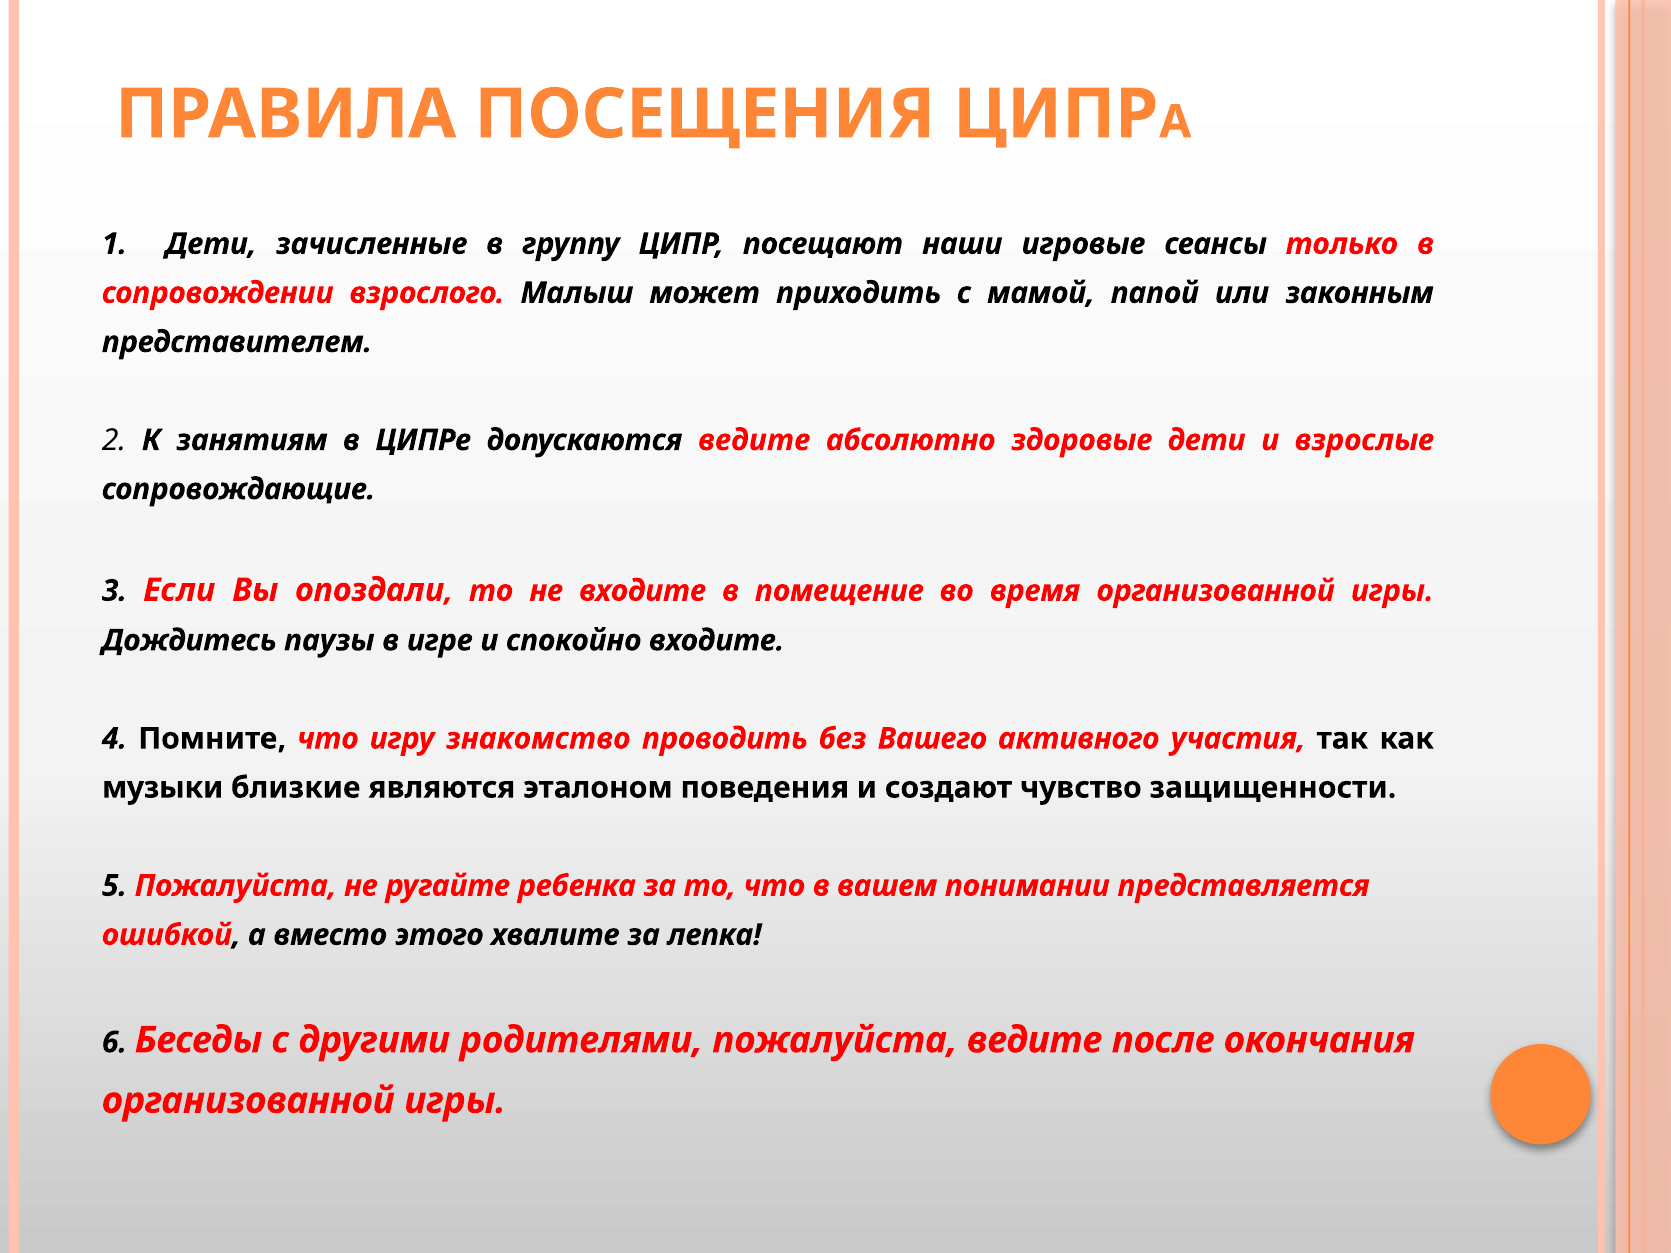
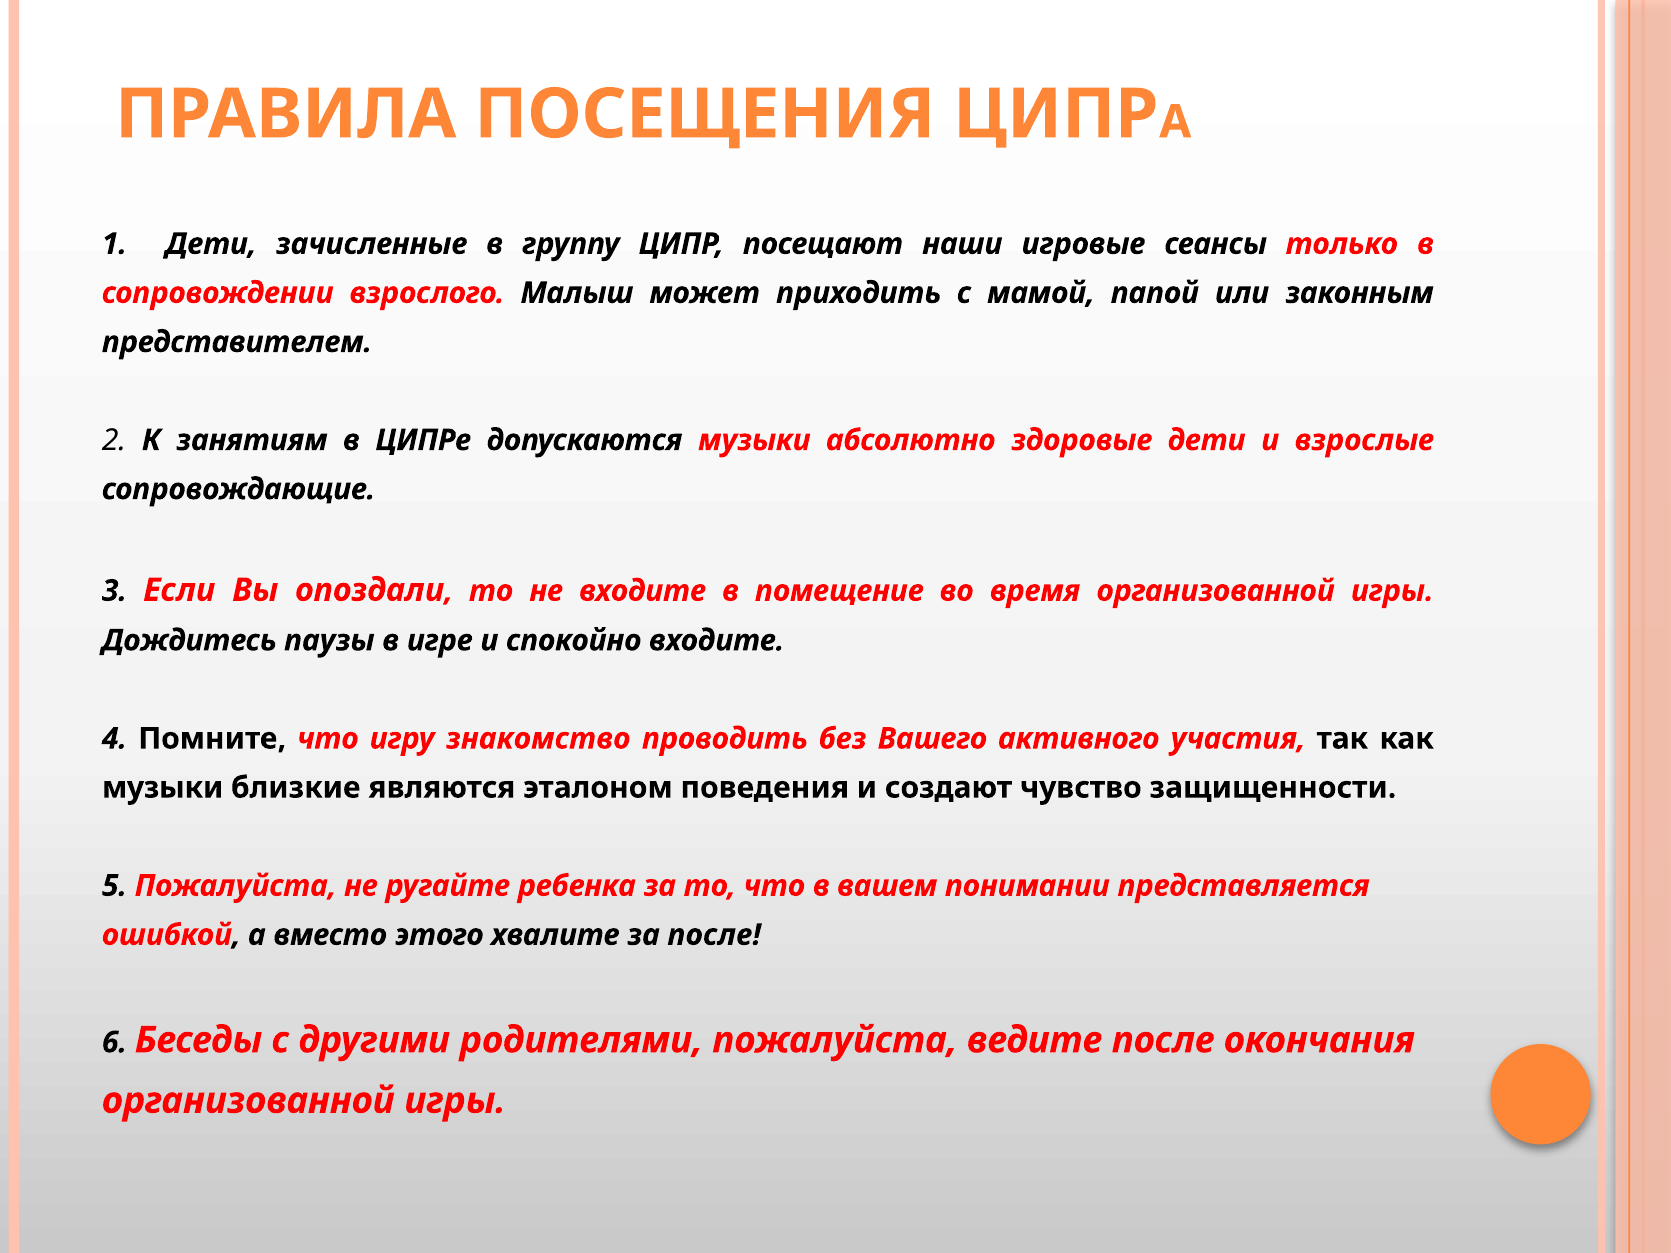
допускаются ведите: ведите -> музыки
за лепка: лепка -> после
